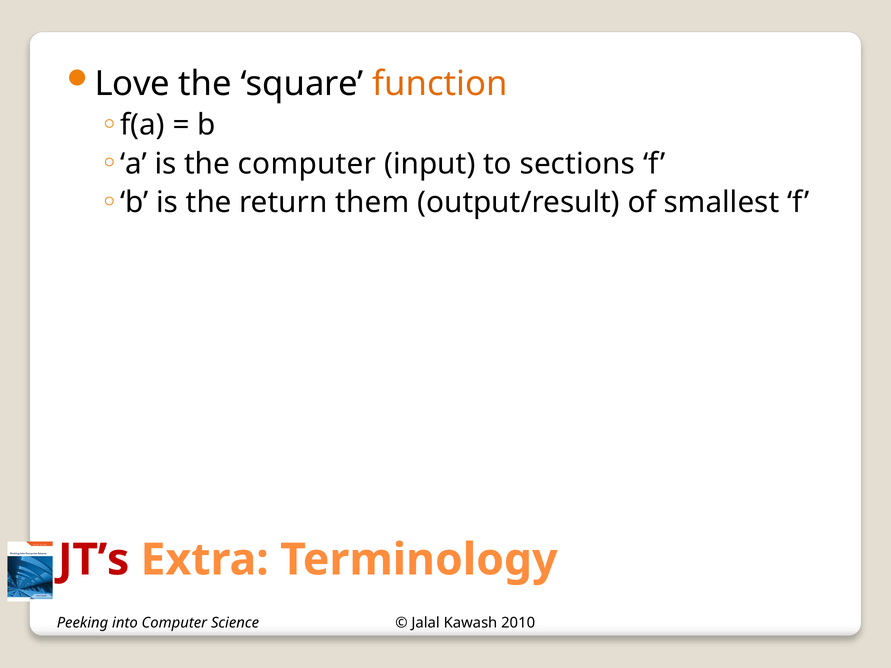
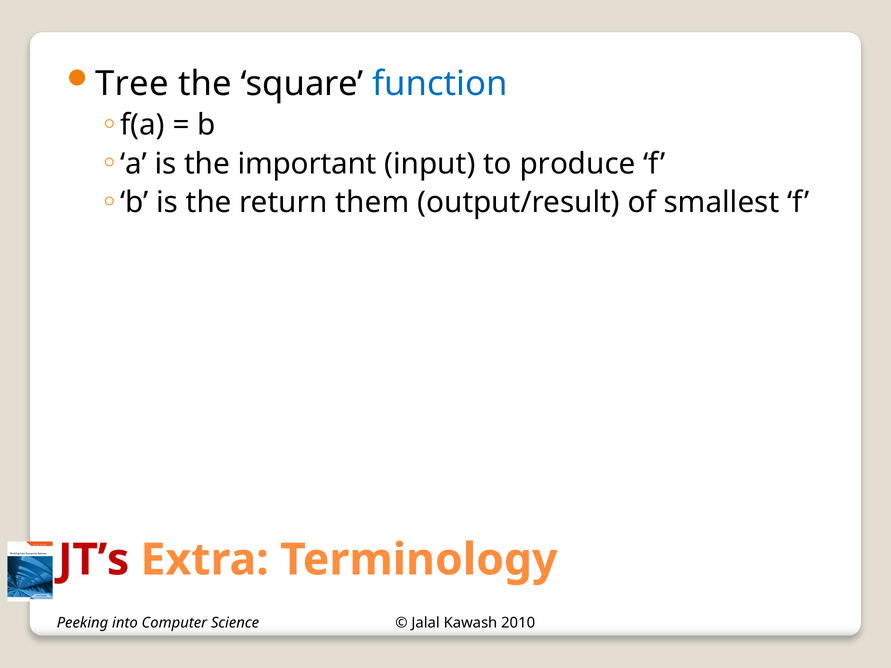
Love: Love -> Tree
function colour: orange -> blue
the computer: computer -> important
sections: sections -> produce
